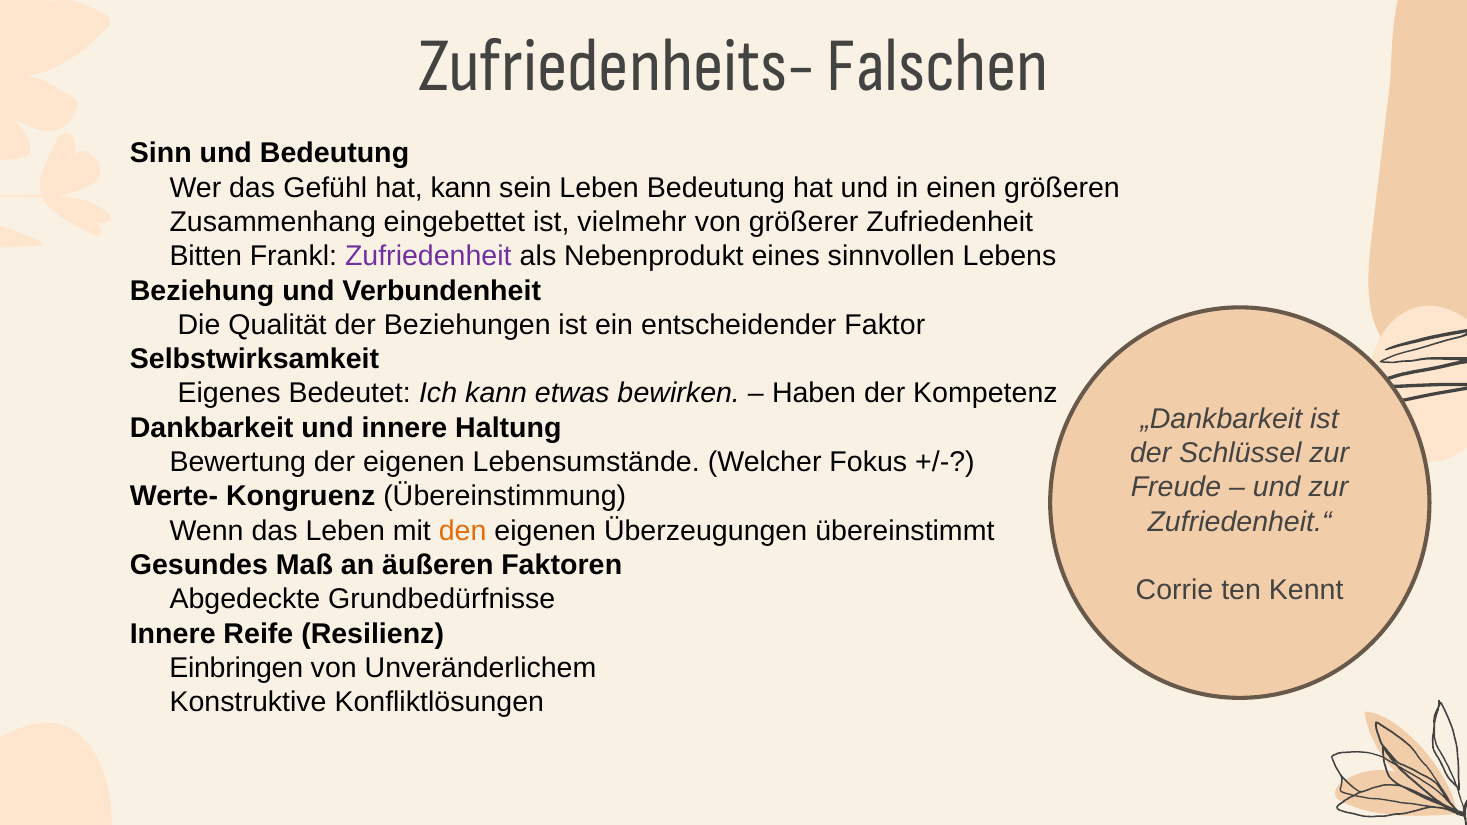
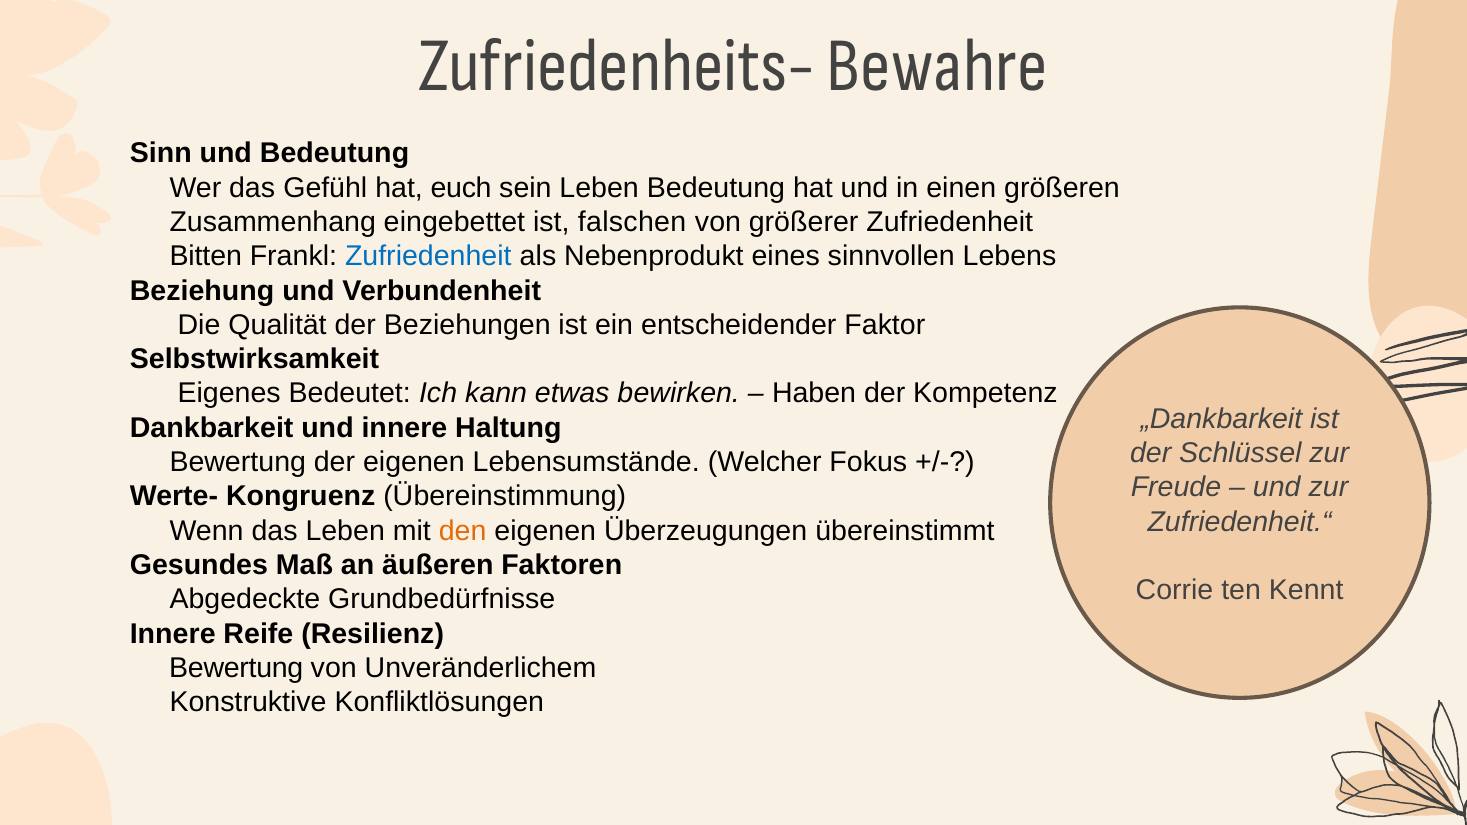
Falschen: Falschen -> Bewahre
hat kann: kann -> euch
vielmehr: vielmehr -> falschen
Zufriedenheit at (428, 256) colour: purple -> blue
Einbringen at (236, 668): Einbringen -> Bewertung
